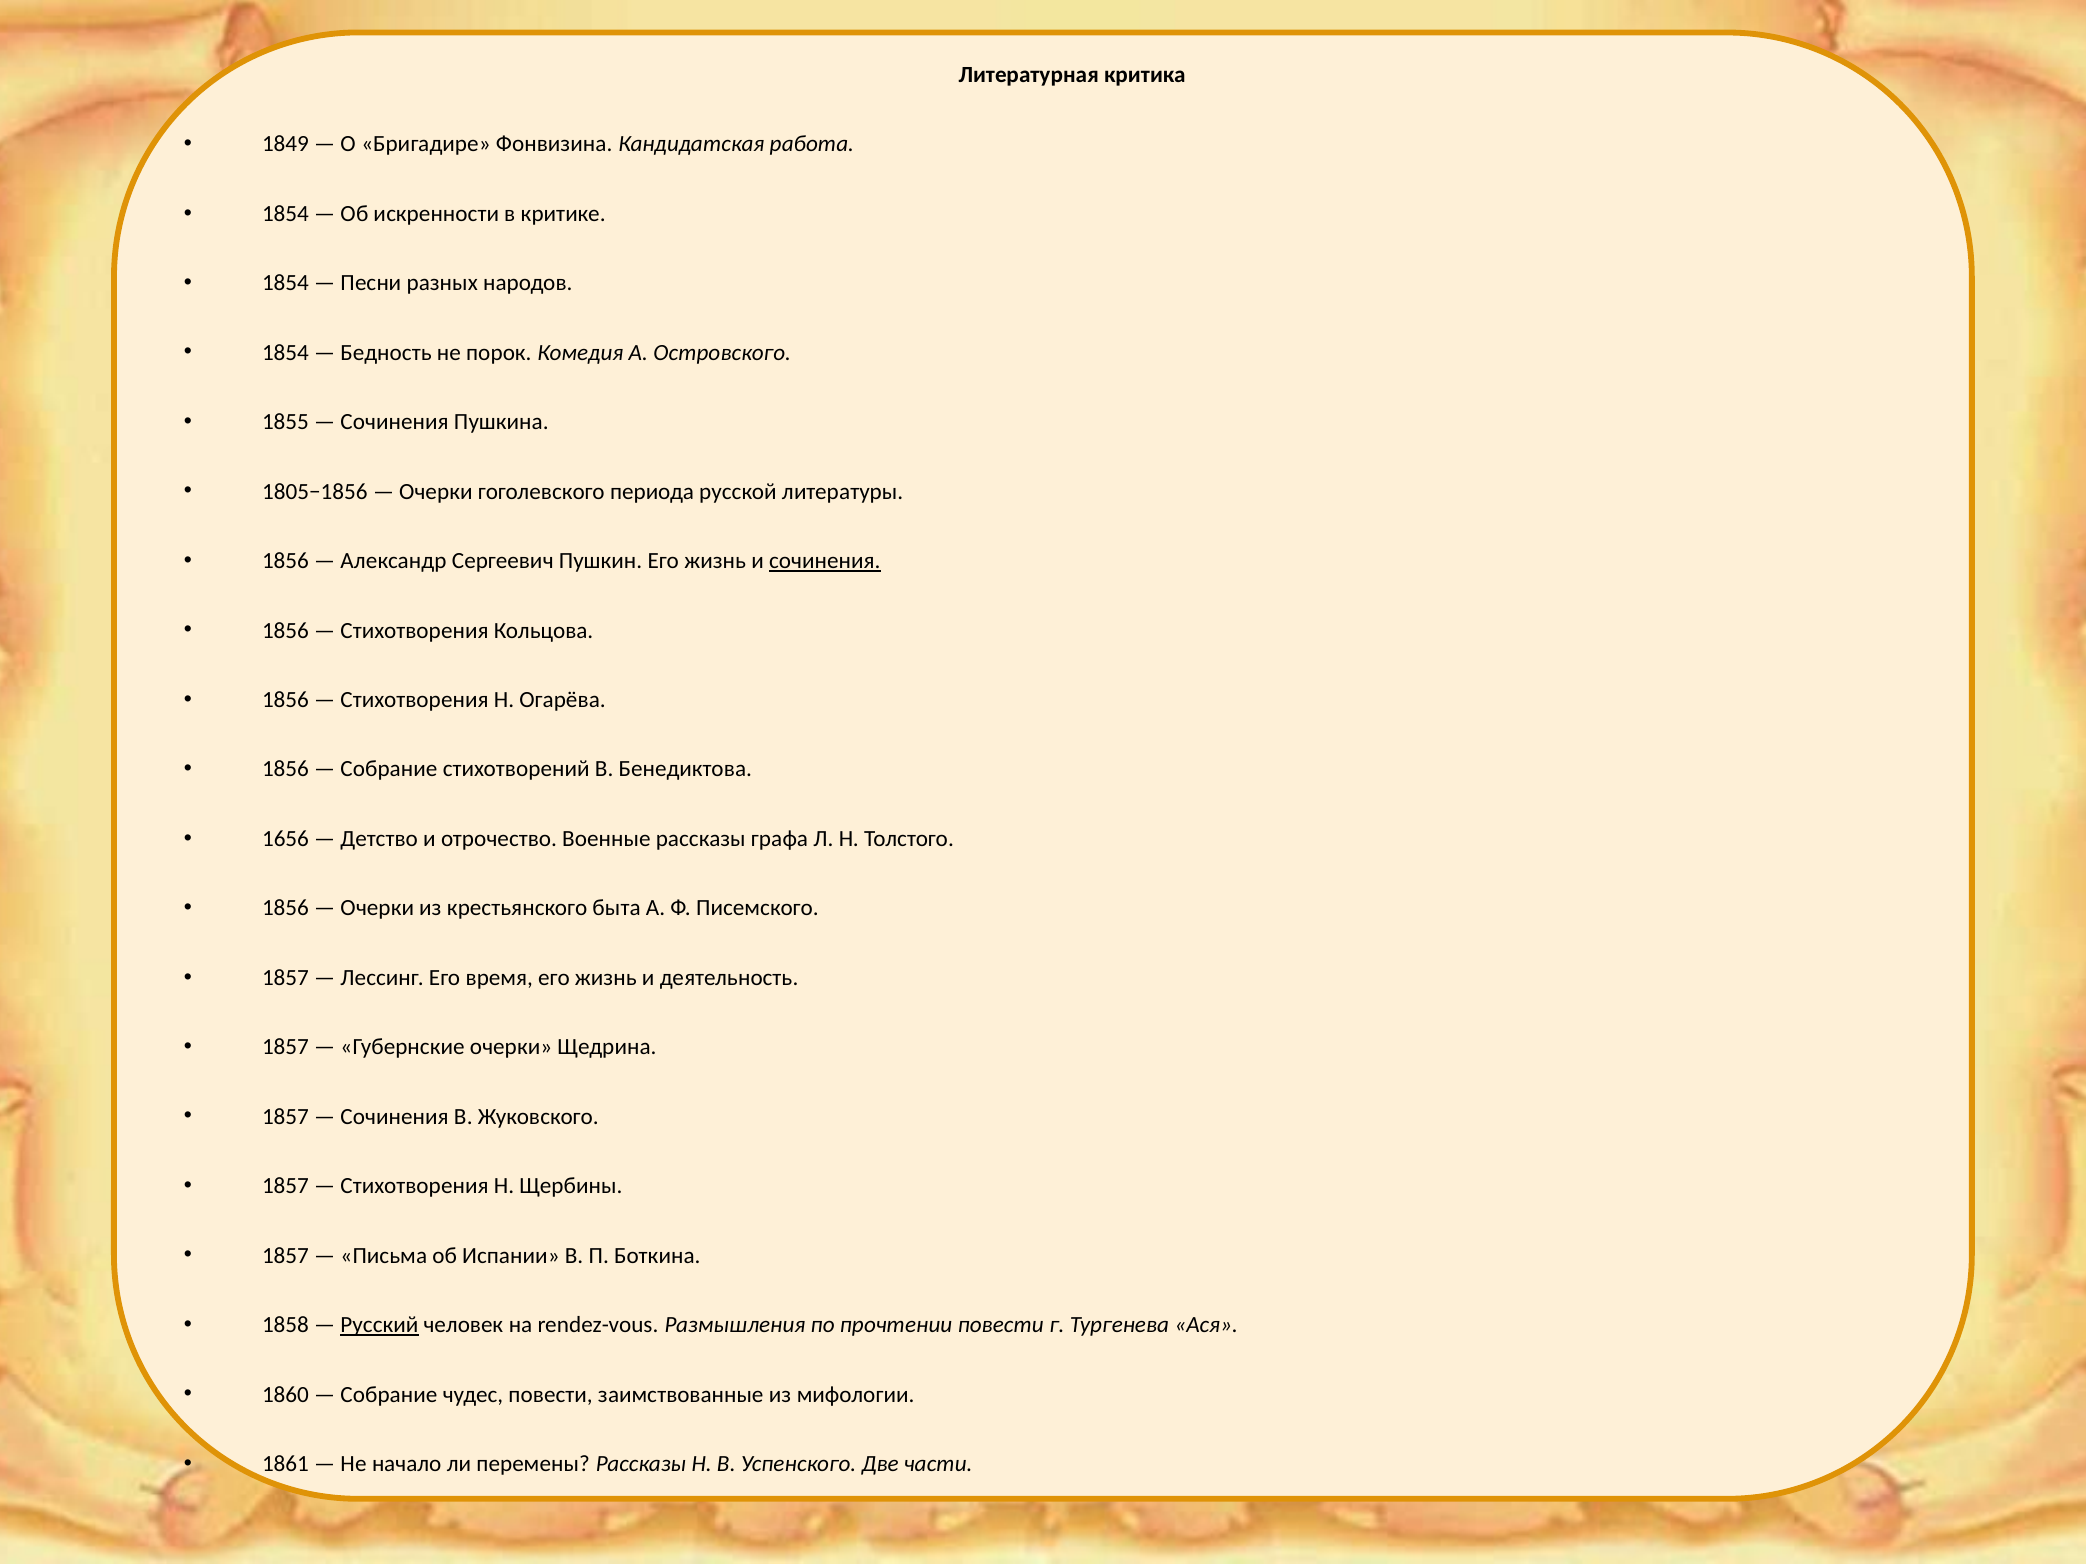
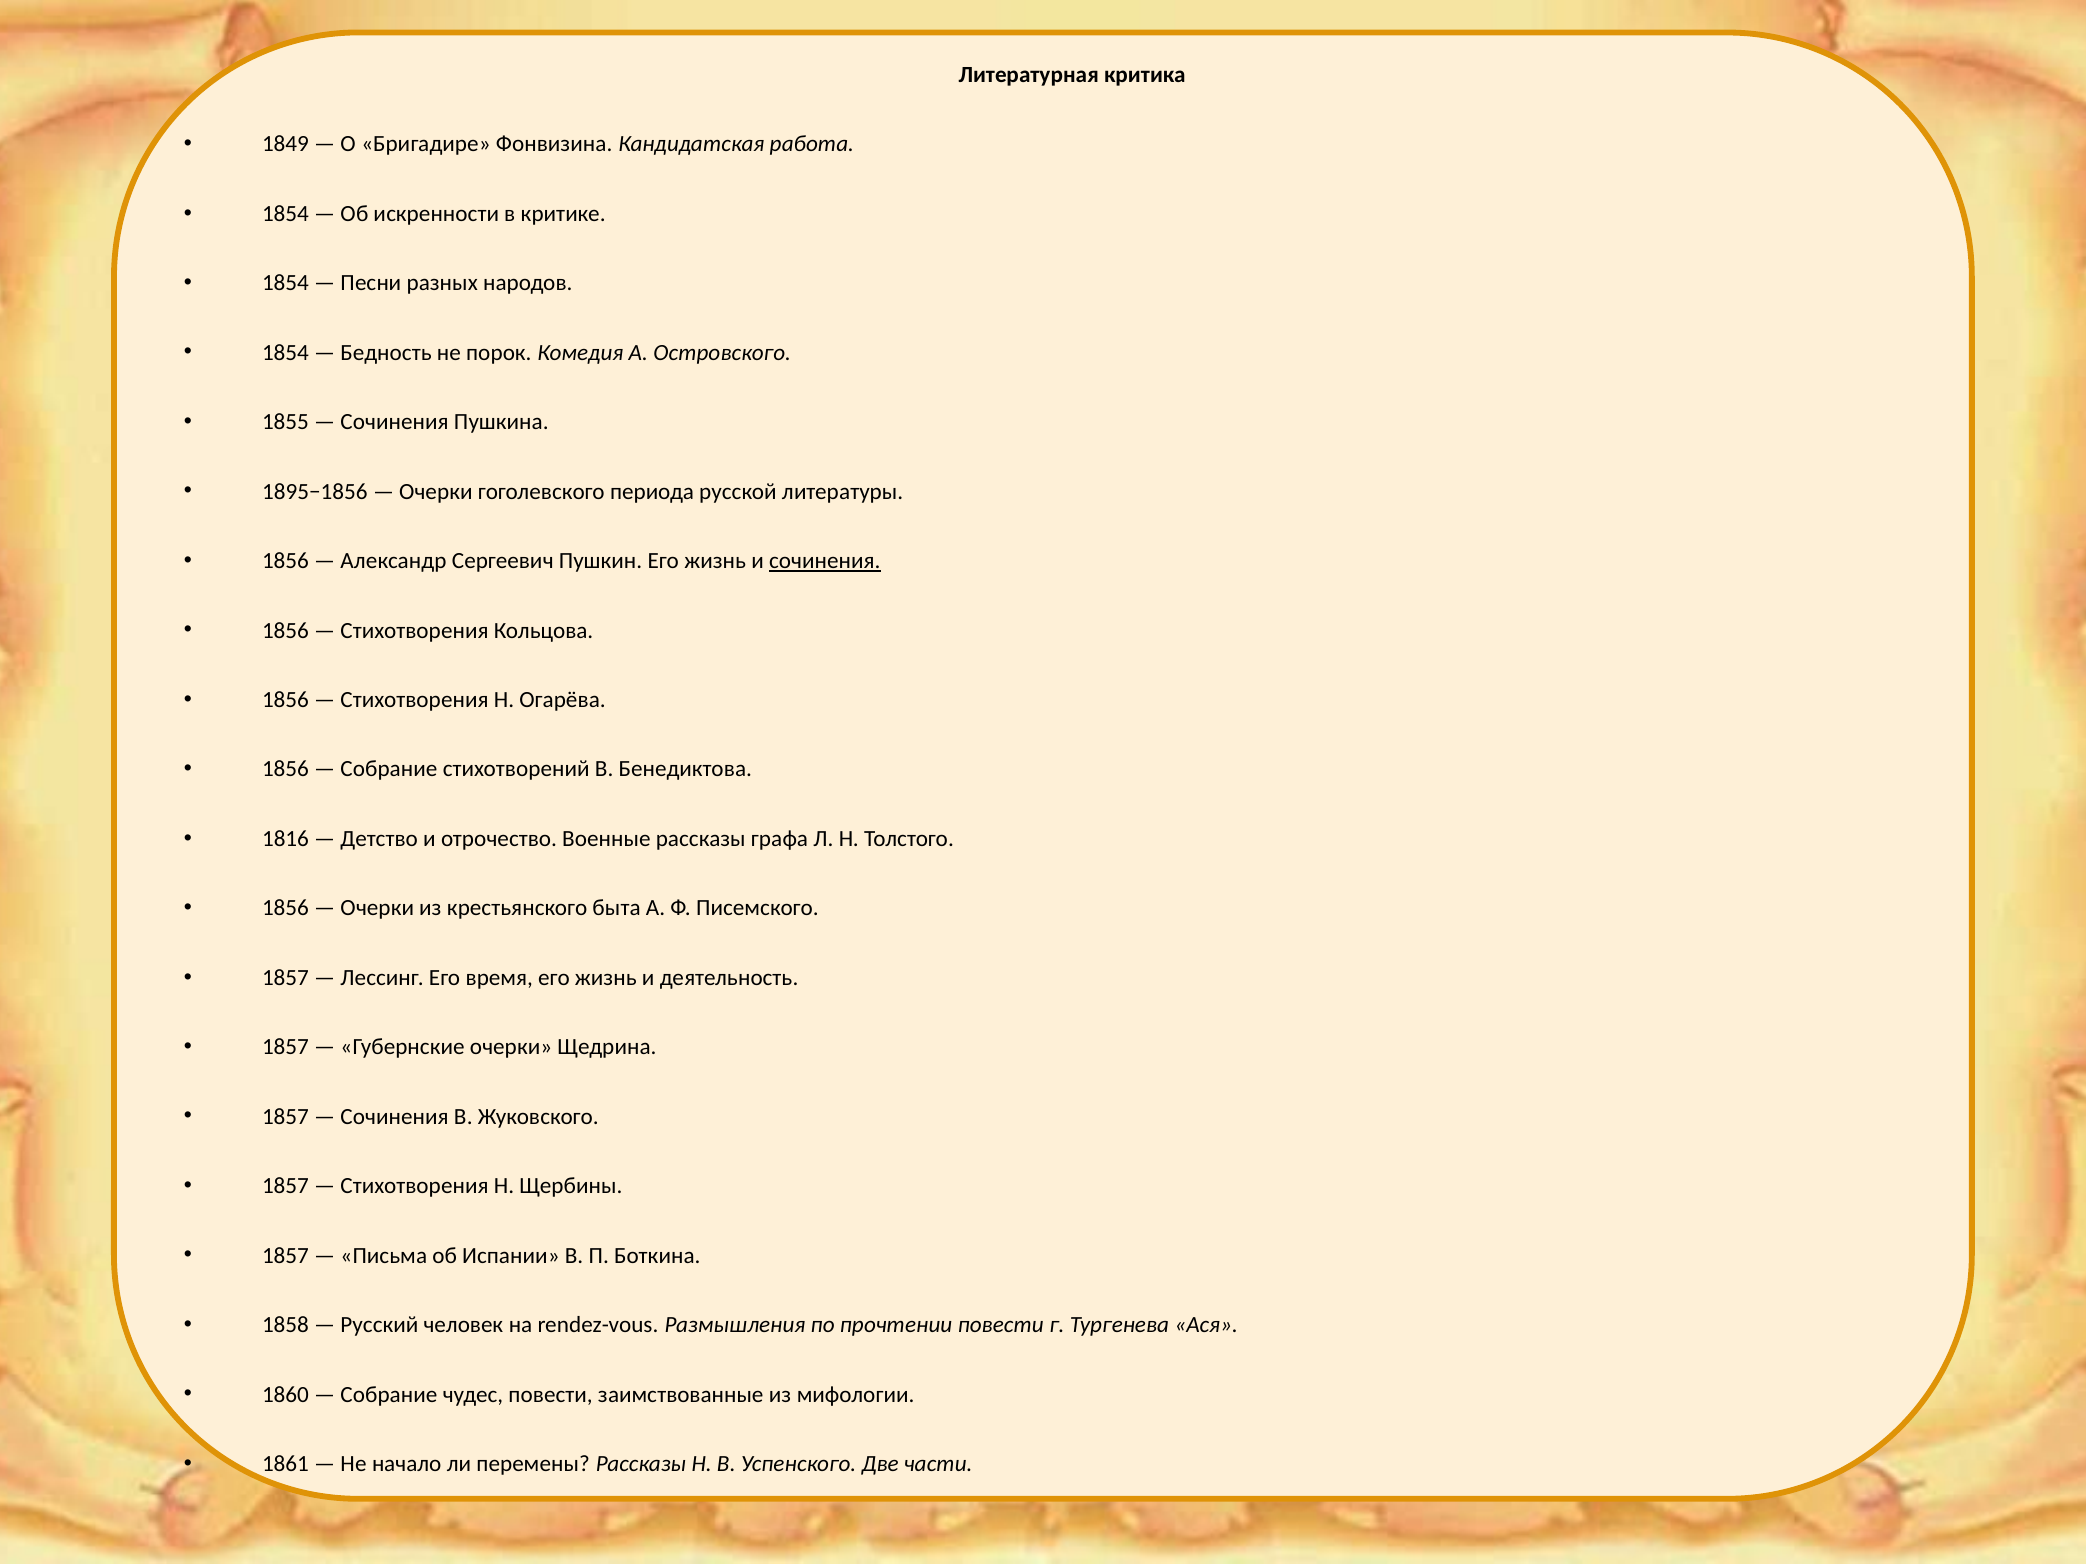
1805−1856: 1805−1856 -> 1895−1856
1656: 1656 -> 1816
Русский underline: present -> none
